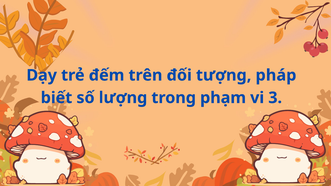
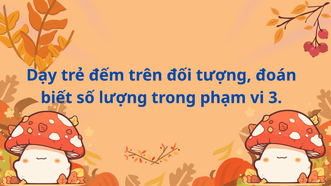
pháp: pháp -> đoán
